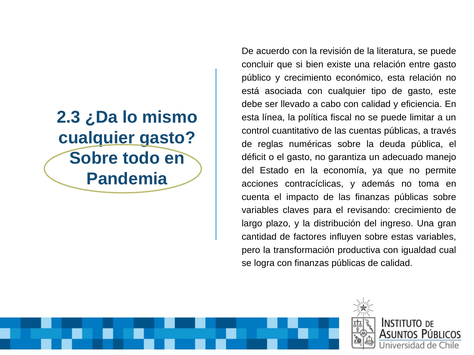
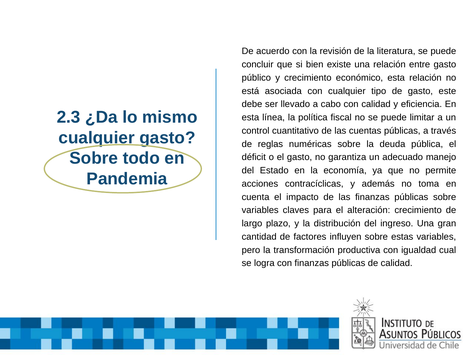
revisando: revisando -> alteración
